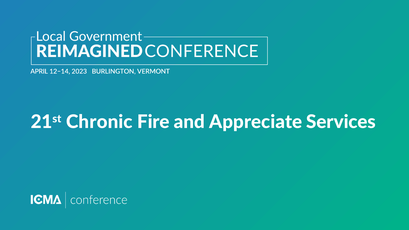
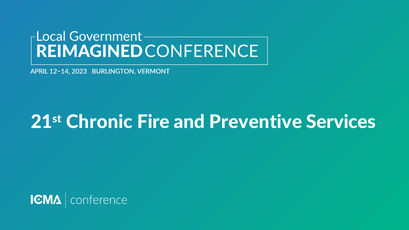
Appreciate: Appreciate -> Preventive
